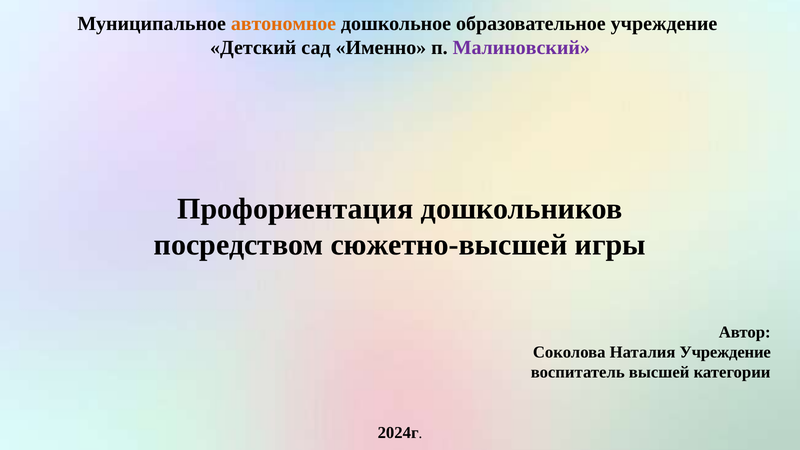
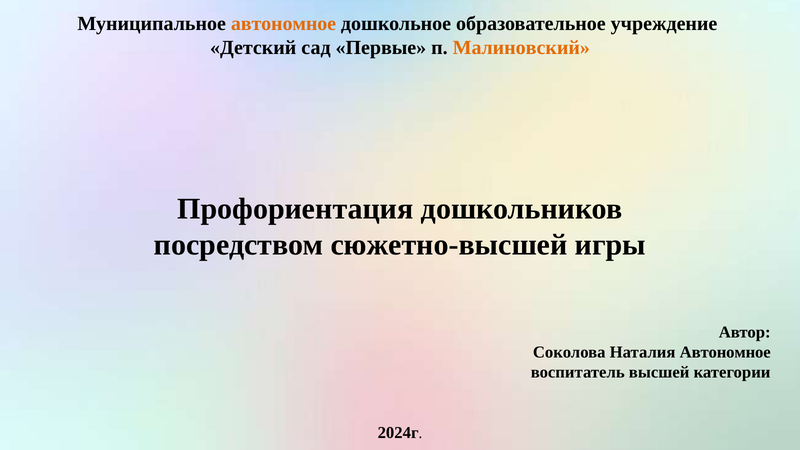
Именно: Именно -> Первые
Малиновский colour: purple -> orange
Наталия Учреждение: Учреждение -> Автономное
